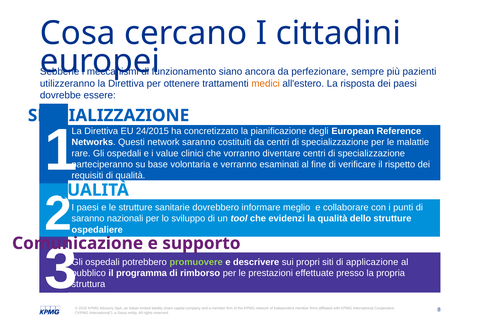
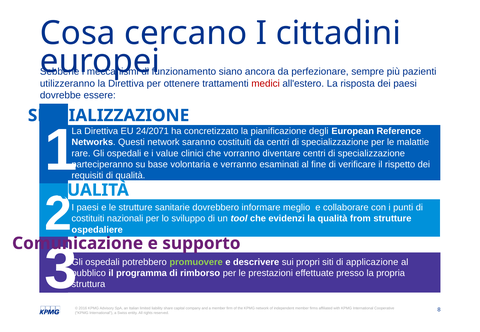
medici colour: orange -> red
24/2015: 24/2015 -> 24/2071
saranno at (88, 219): saranno -> costituiti
dello: dello -> from
